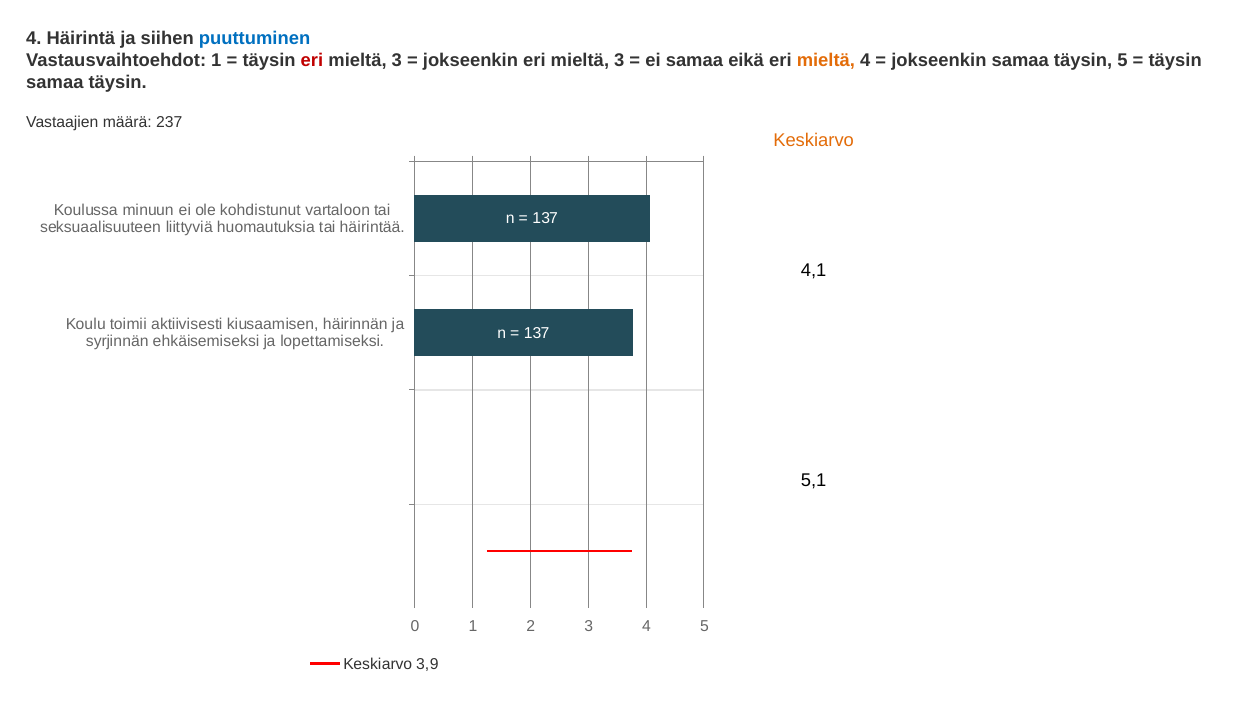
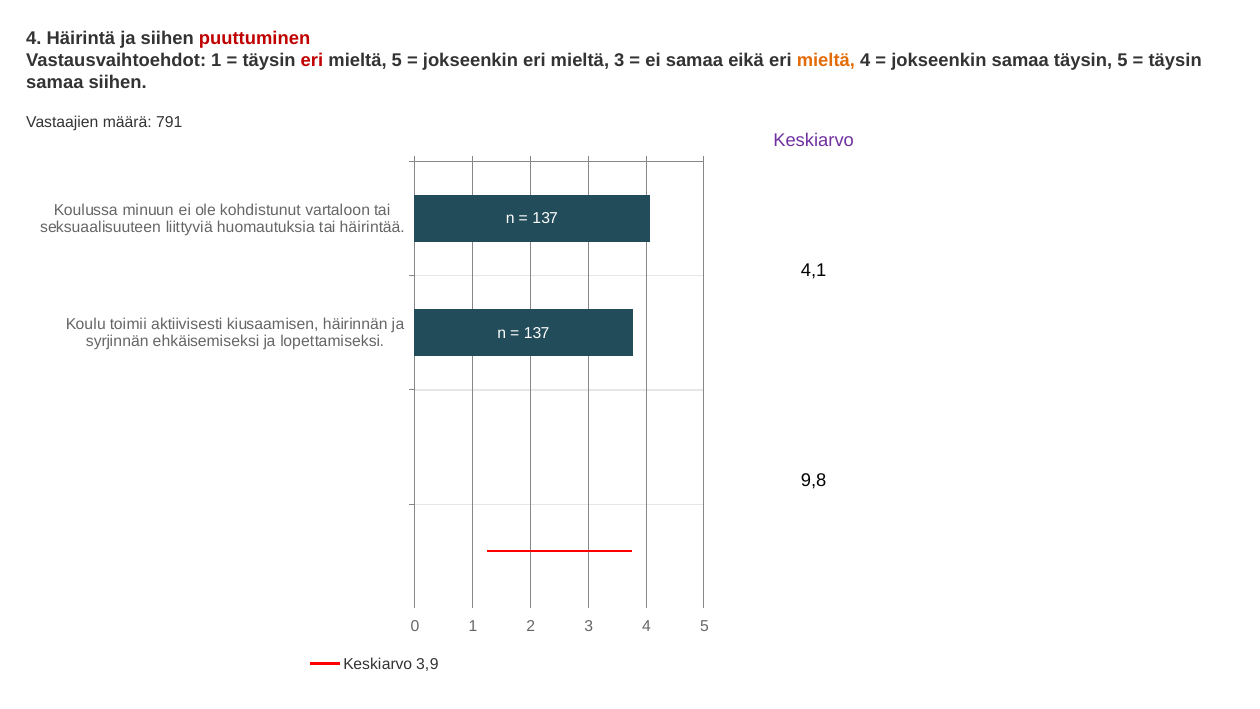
puuttuminen colour: blue -> red
3 at (397, 61): 3 -> 5
täysin at (118, 83): täysin -> siihen
237: 237 -> 791
Keskiarvo at (814, 140) colour: orange -> purple
5,1: 5,1 -> 9,8
